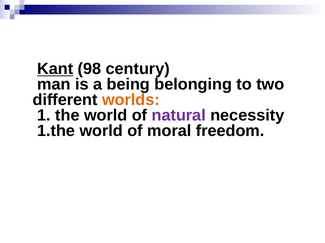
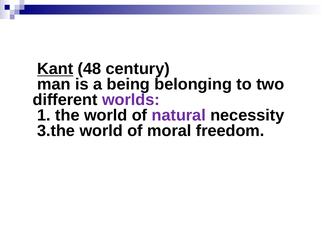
98: 98 -> 48
worlds colour: orange -> purple
1.the: 1.the -> 3.the
